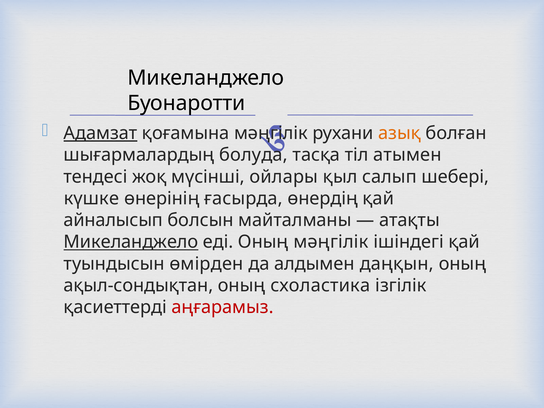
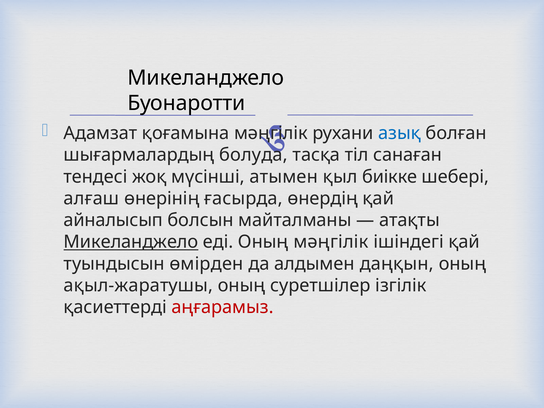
Адамзат underline: present -> none
азық colour: orange -> blue
атымен: атымен -> санаған
ойлары: ойлары -> атымен
салып: салып -> биікке
күшке: күшке -> алғаш
ақыл-сондықтан: ақыл-сондықтан -> ақыл-жаратушы
схоластика: схоластика -> суретшілер
